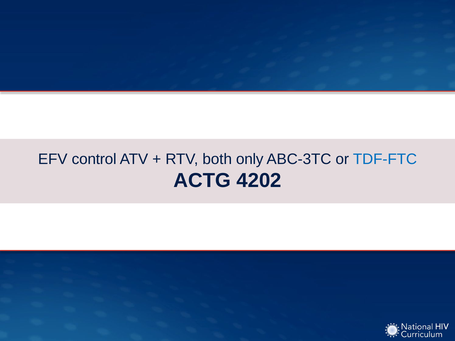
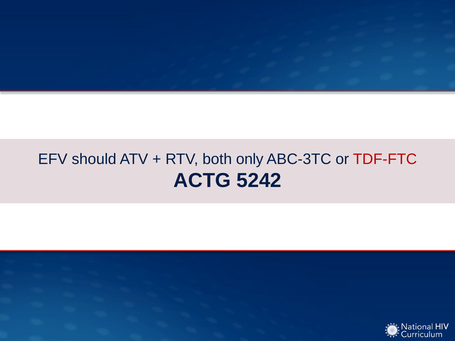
control: control -> should
TDF-FTC colour: blue -> red
4202: 4202 -> 5242
